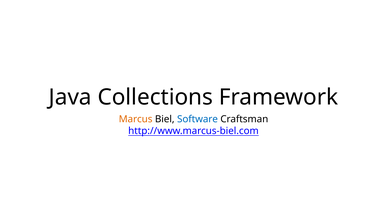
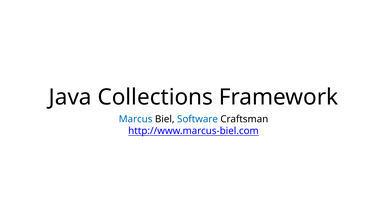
Marcus colour: orange -> blue
